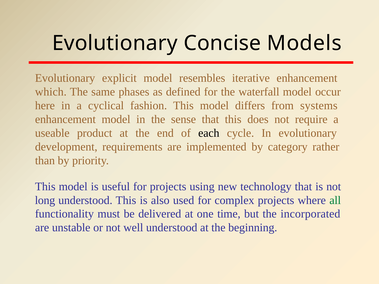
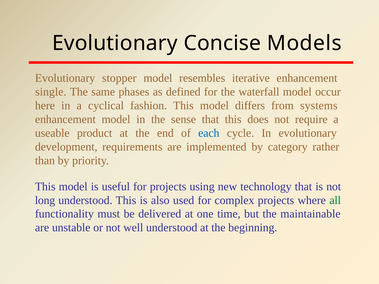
explicit: explicit -> stopper
which: which -> single
each colour: black -> blue
incorporated: incorporated -> maintainable
